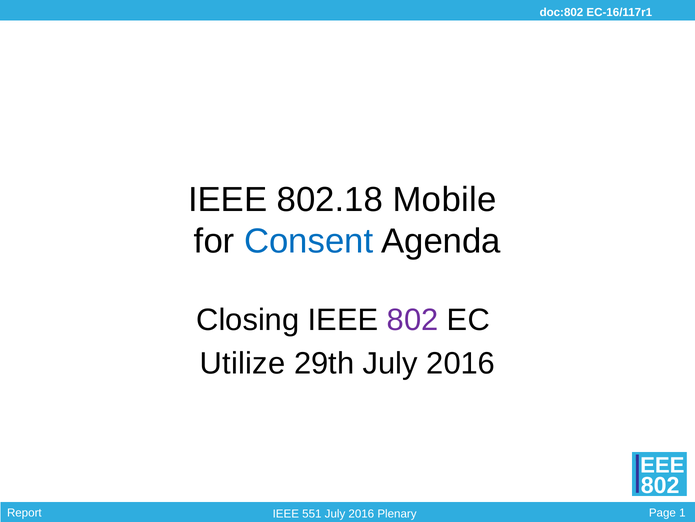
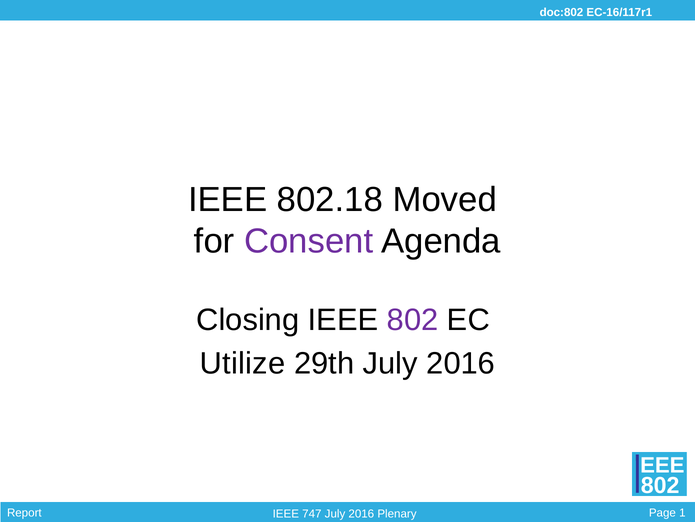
Mobile: Mobile -> Moved
Consent colour: blue -> purple
551: 551 -> 747
